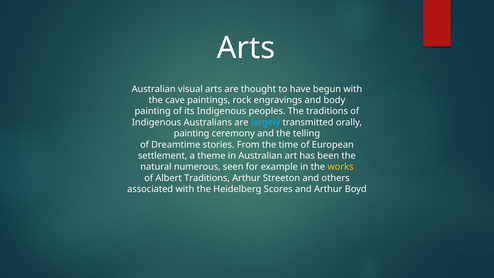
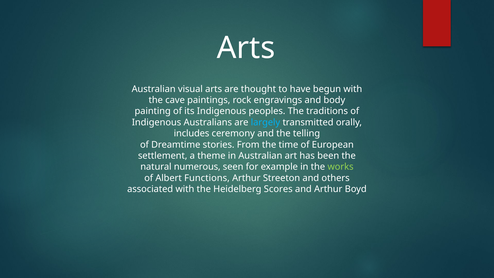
painting at (192, 133): painting -> includes
works colour: yellow -> light green
Albert Traditions: Traditions -> Functions
